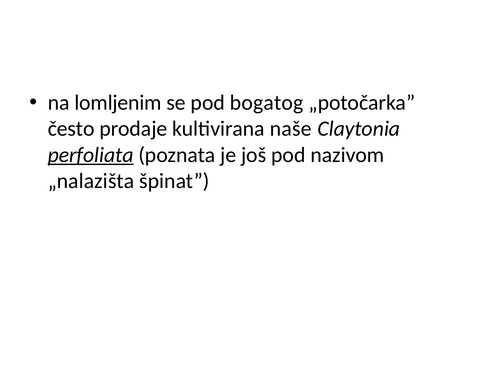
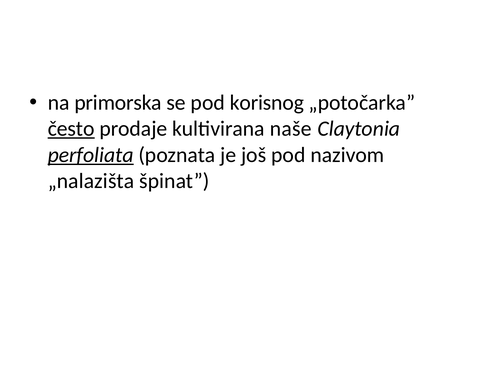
lomljenim: lomljenim -> primorska
bogatog: bogatog -> korisnog
često underline: none -> present
